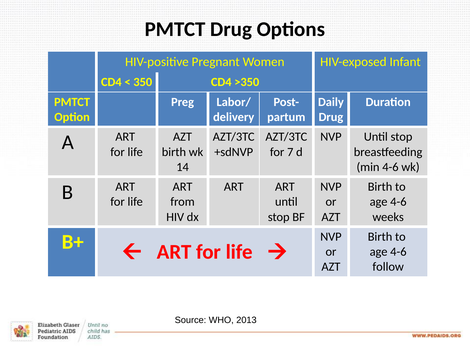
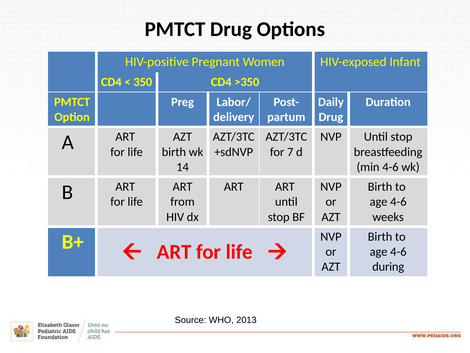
follow: follow -> during
